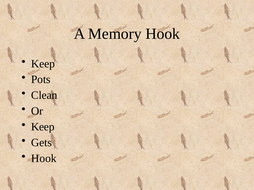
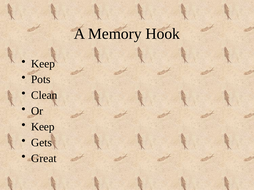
Hook at (44, 159): Hook -> Great
